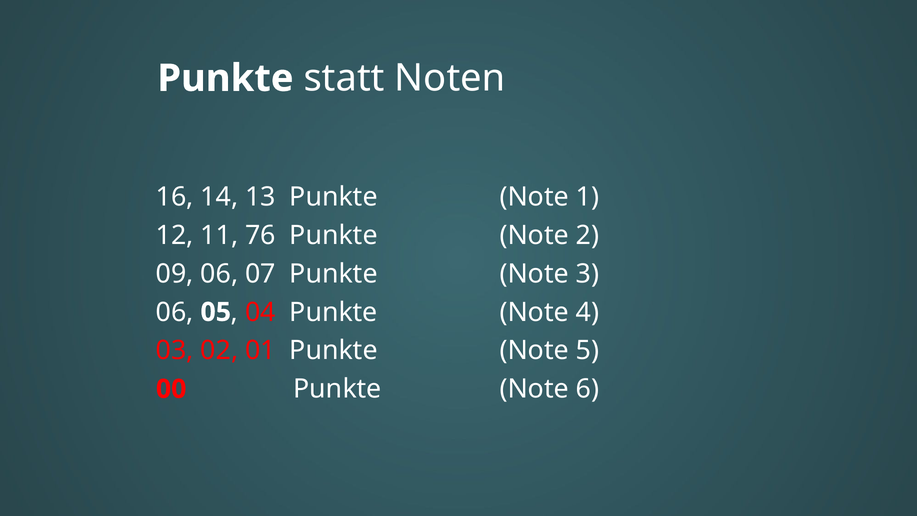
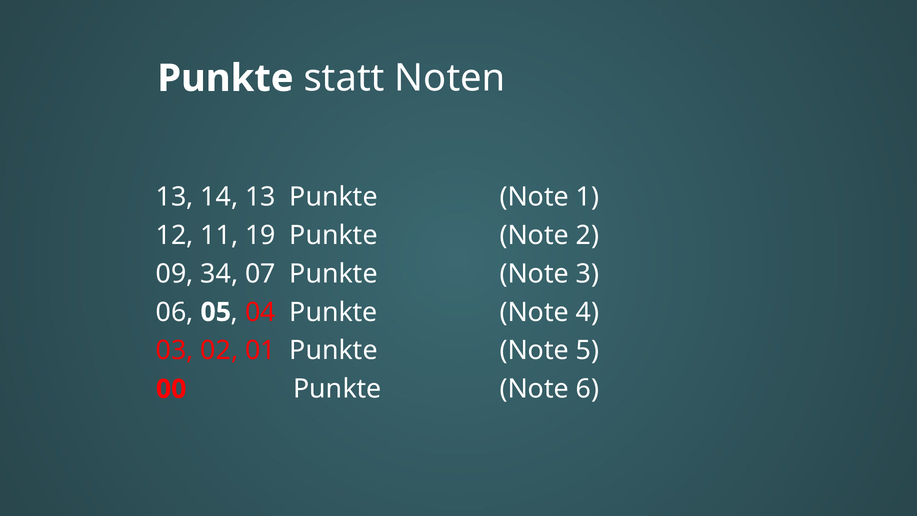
16 at (175, 197): 16 -> 13
76: 76 -> 19
09 06: 06 -> 34
